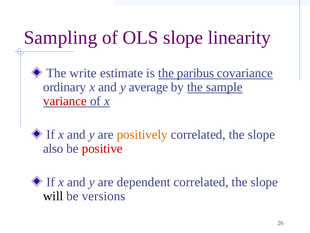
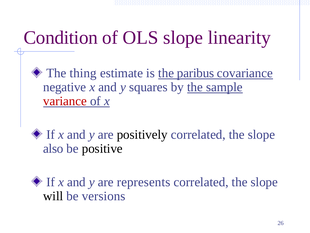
Sampling: Sampling -> Condition
write: write -> thing
ordinary: ordinary -> negative
average: average -> squares
positively colour: orange -> black
positive colour: red -> black
dependent: dependent -> represents
